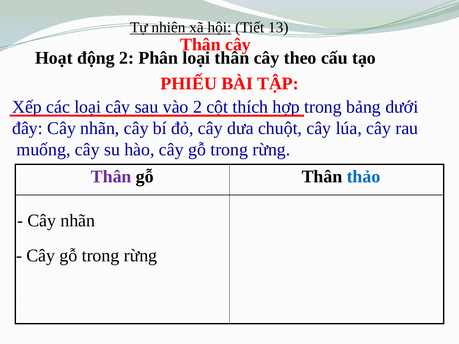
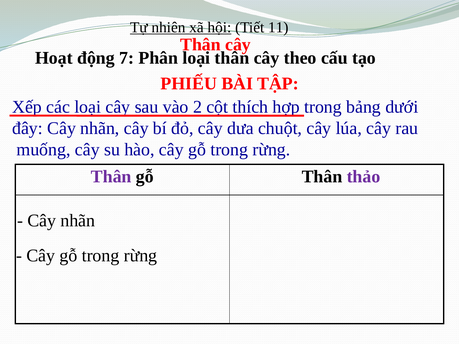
13: 13 -> 11
động 2: 2 -> 7
thảo colour: blue -> purple
